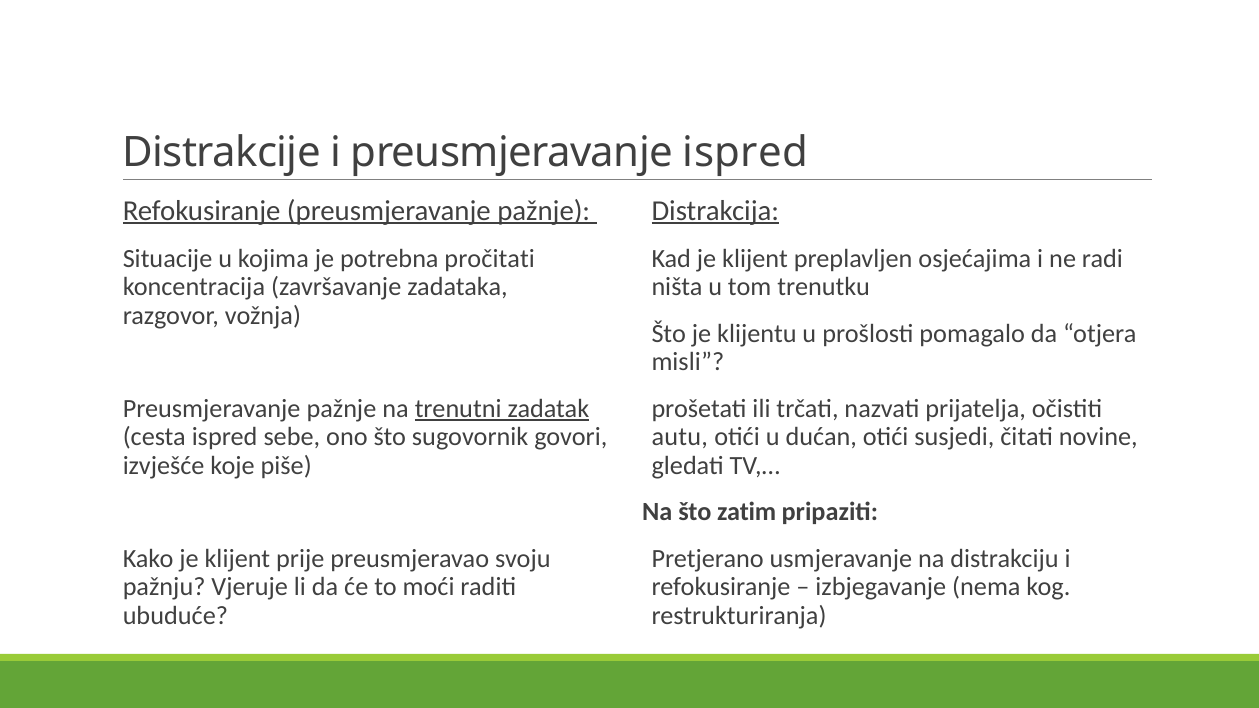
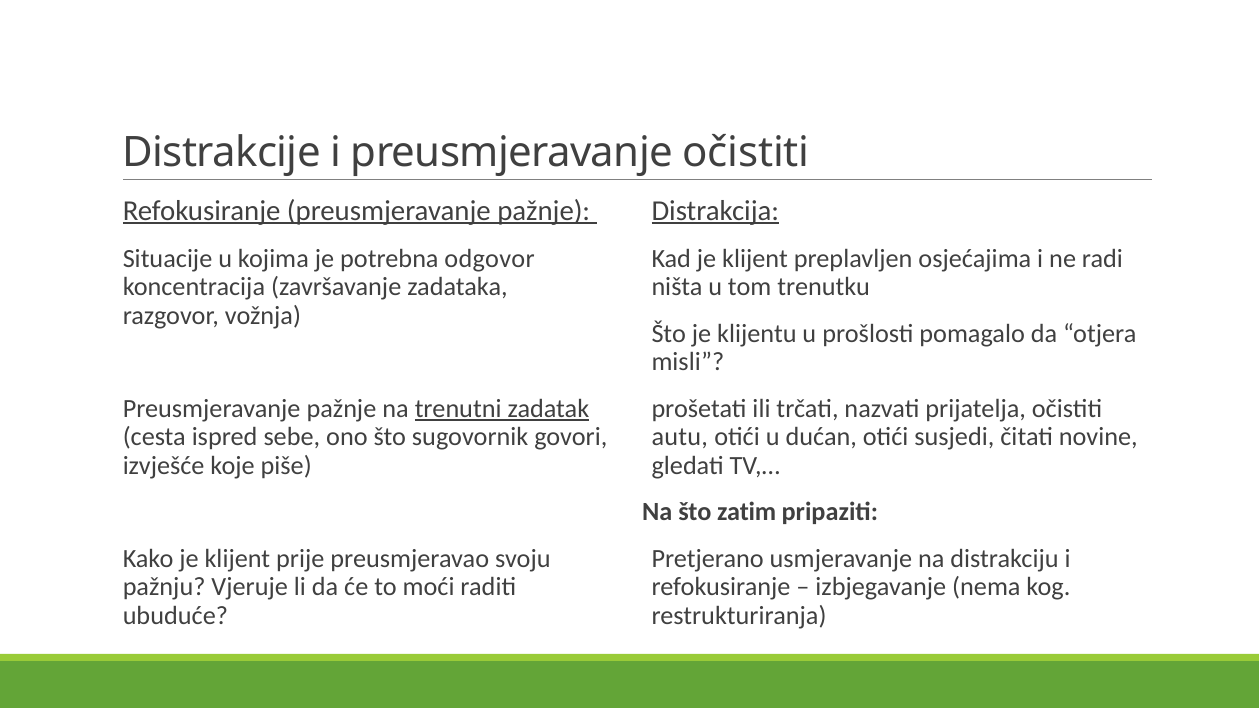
preusmjeravanje ispred: ispred -> očistiti
pročitati: pročitati -> odgovor
